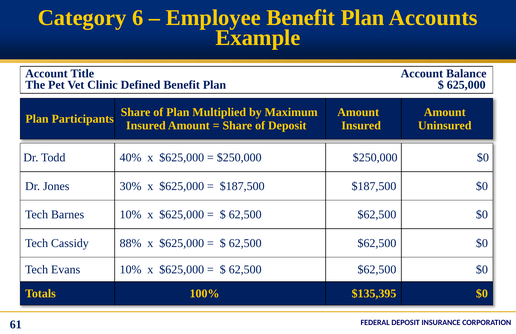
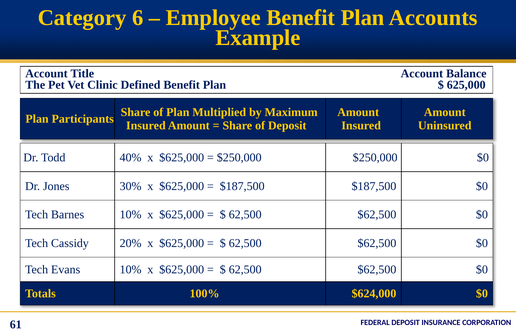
88%: 88% -> 20%
$135,395: $135,395 -> $624,000
